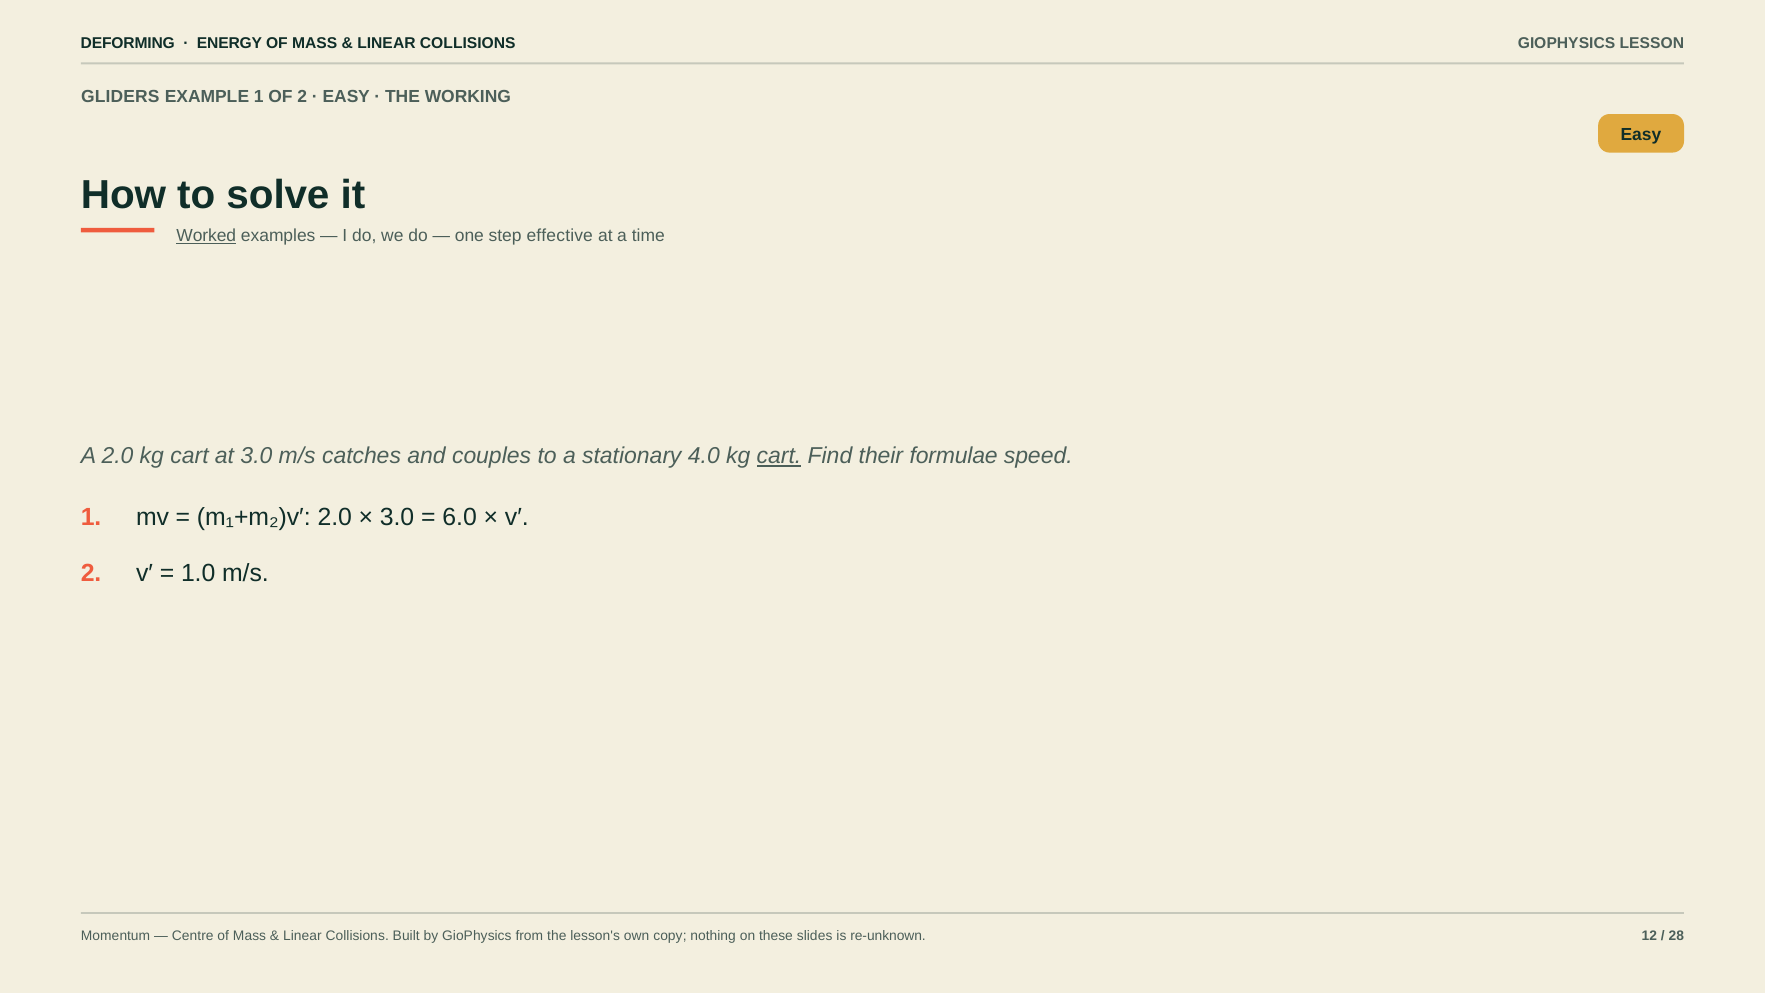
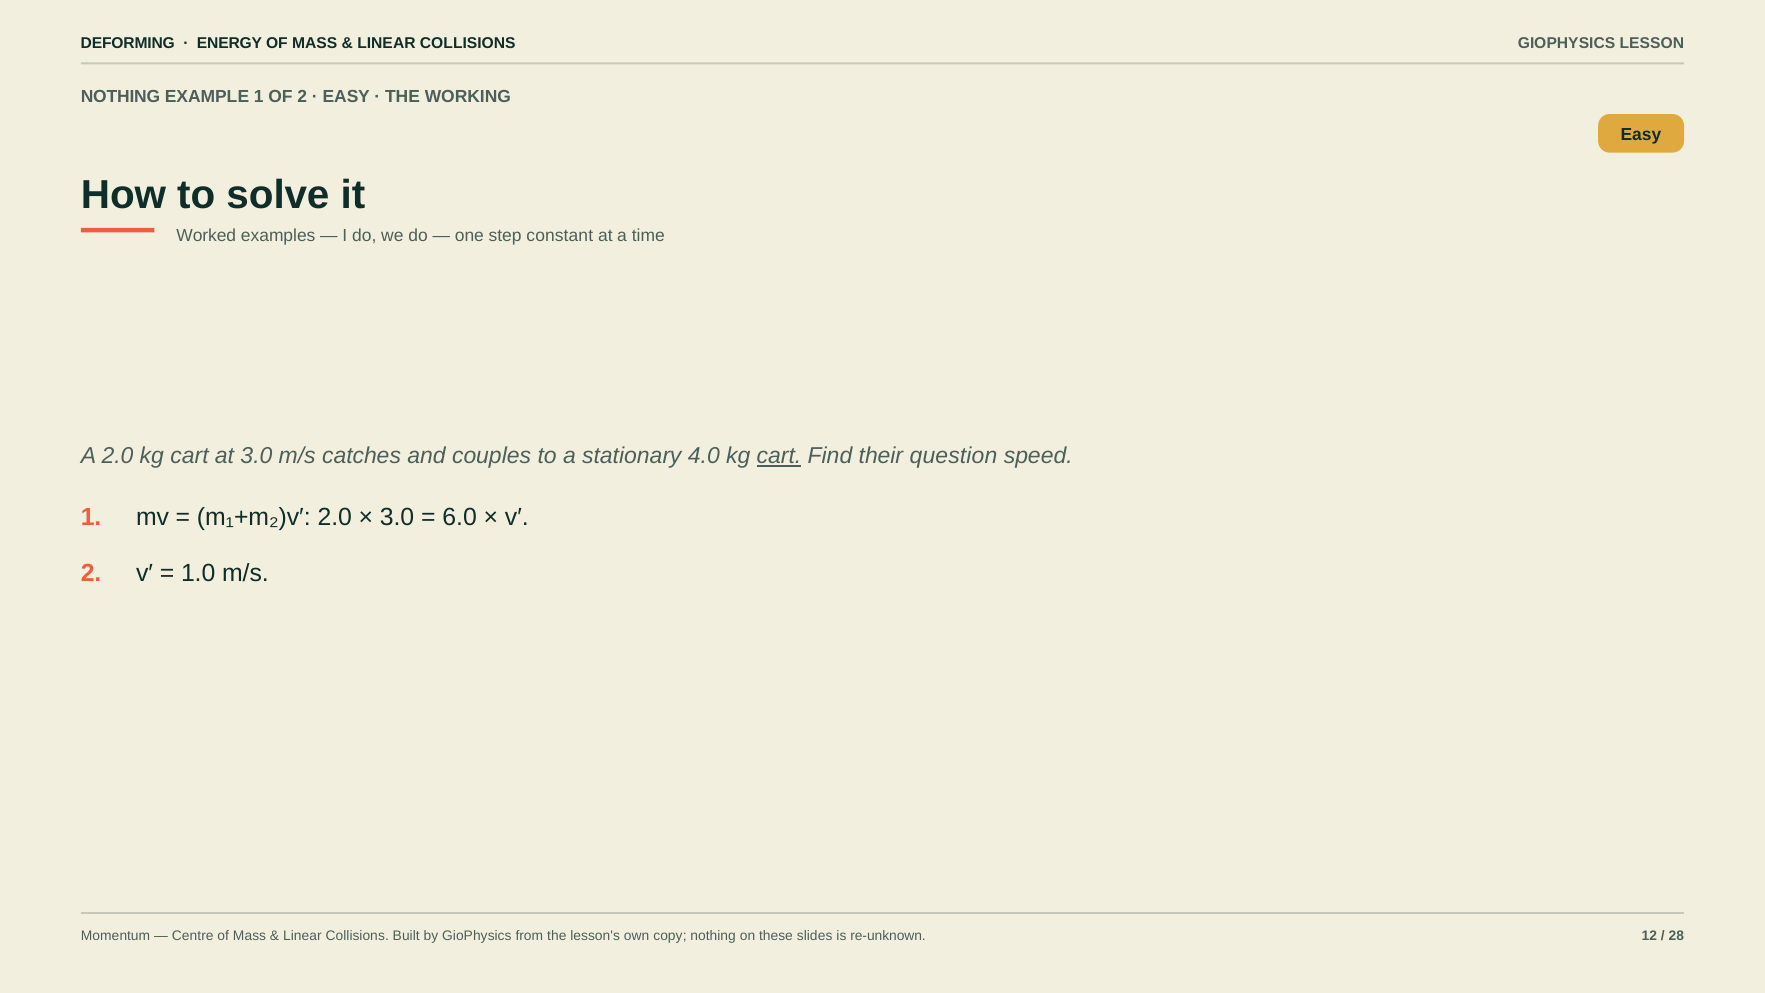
GLIDERS at (120, 96): GLIDERS -> NOTHING
Worked underline: present -> none
effective: effective -> constant
formulae: formulae -> question
